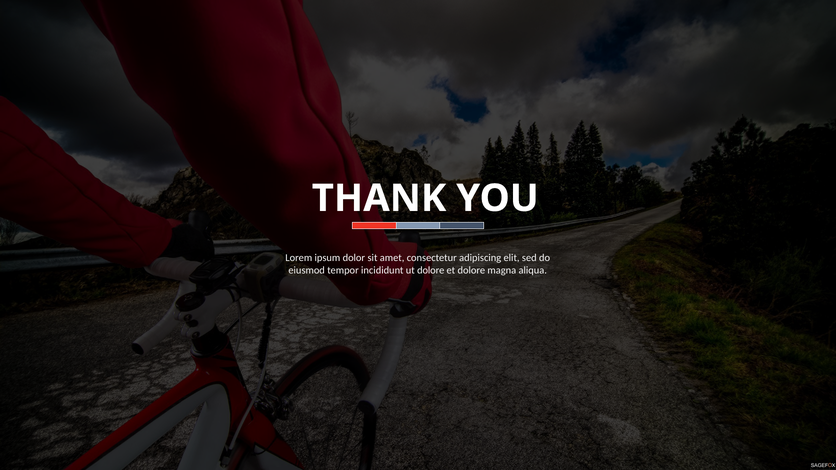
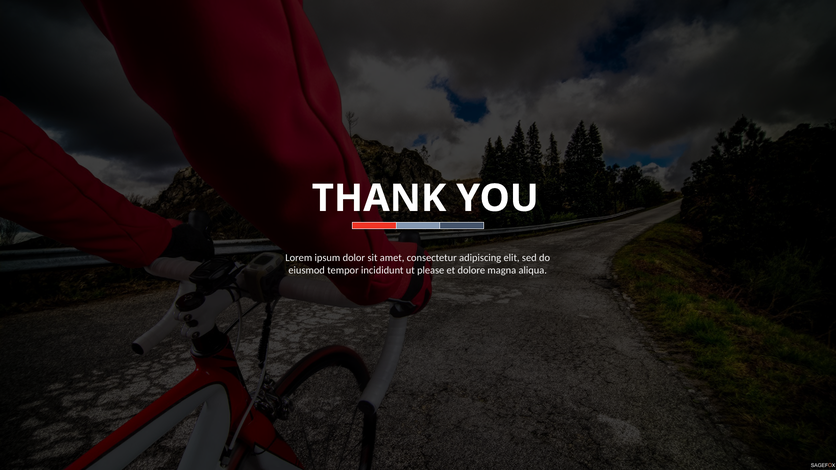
ut dolore: dolore -> please
